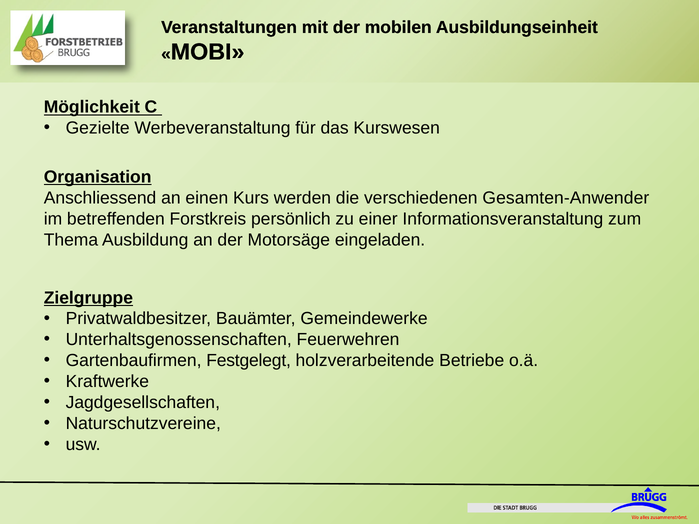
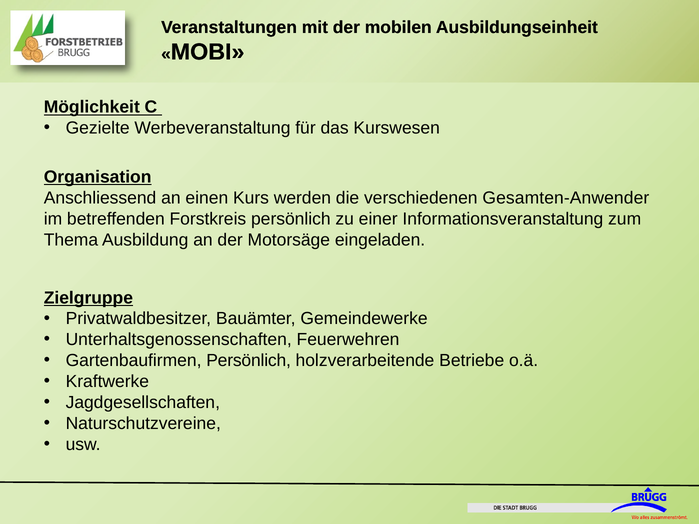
Gartenbaufirmen Festgelegt: Festgelegt -> Persönlich
